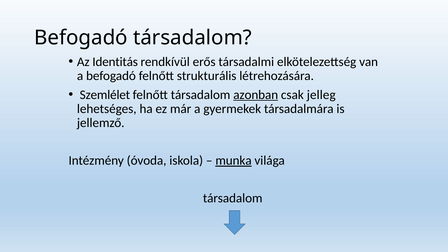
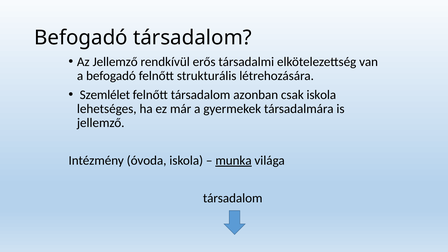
Az Identitás: Identitás -> Jellemző
azonban underline: present -> none
csak jelleg: jelleg -> iskola
